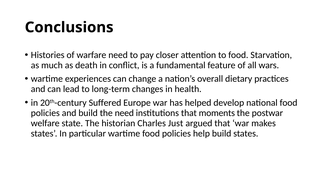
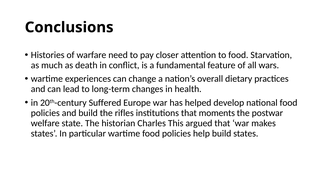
the need: need -> rifles
Just: Just -> This
